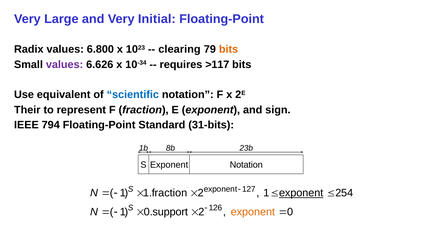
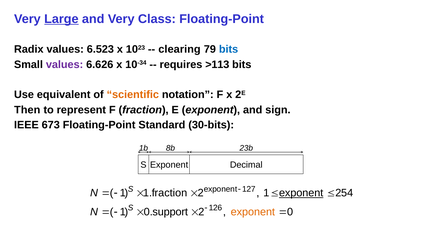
Large underline: none -> present
Initial: Initial -> Class
6.800: 6.800 -> 6.523
bits at (229, 49) colour: orange -> blue
>117: >117 -> >113
scientific colour: blue -> orange
Their: Their -> Then
794: 794 -> 673
31-bits: 31-bits -> 30-bits
Exponent Notation: Notation -> Decimal
